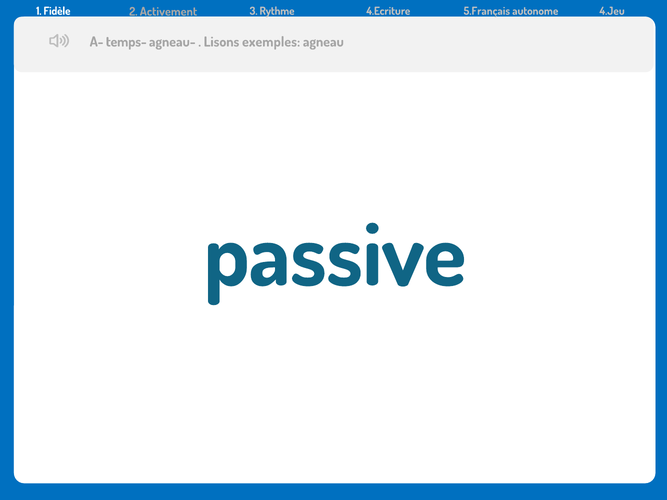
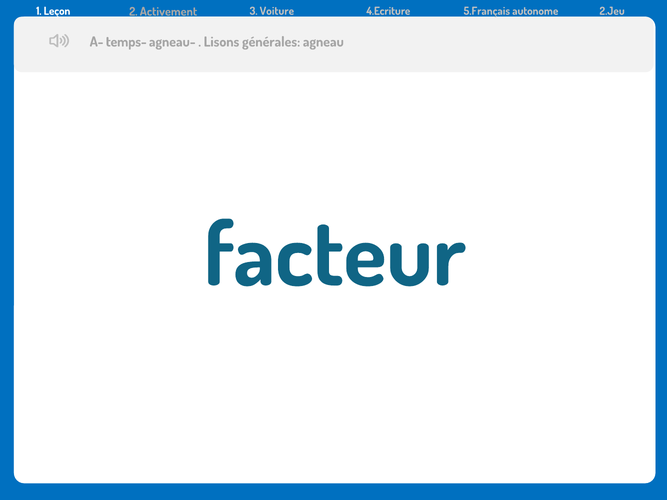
Fidèle: Fidèle -> Leçon
Rythme: Rythme -> Voiture
4.Jeu: 4.Jeu -> 2.Jeu
exemples: exemples -> générales
passive: passive -> facteur
